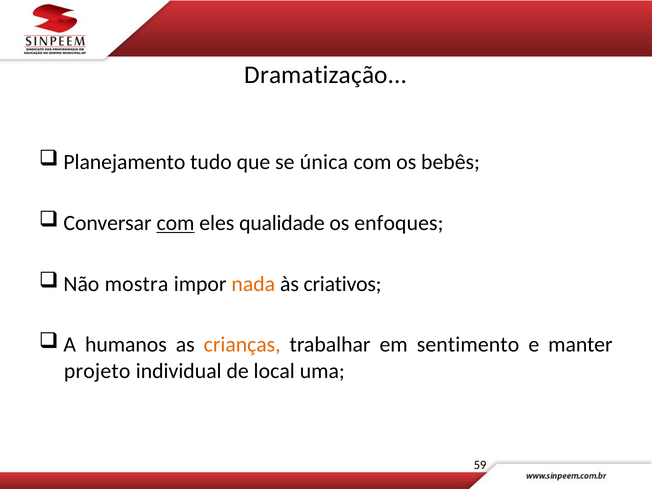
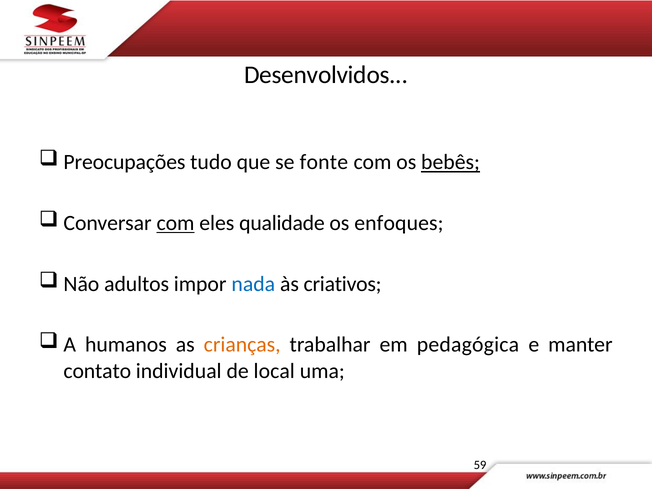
Dramatização: Dramatização -> Desenvolvidos
Planejamento: Planejamento -> Preocupações
única: única -> fonte
bebês underline: none -> present
mostra: mostra -> adultos
nada colour: orange -> blue
sentimento: sentimento -> pedagógica
projeto: projeto -> contato
